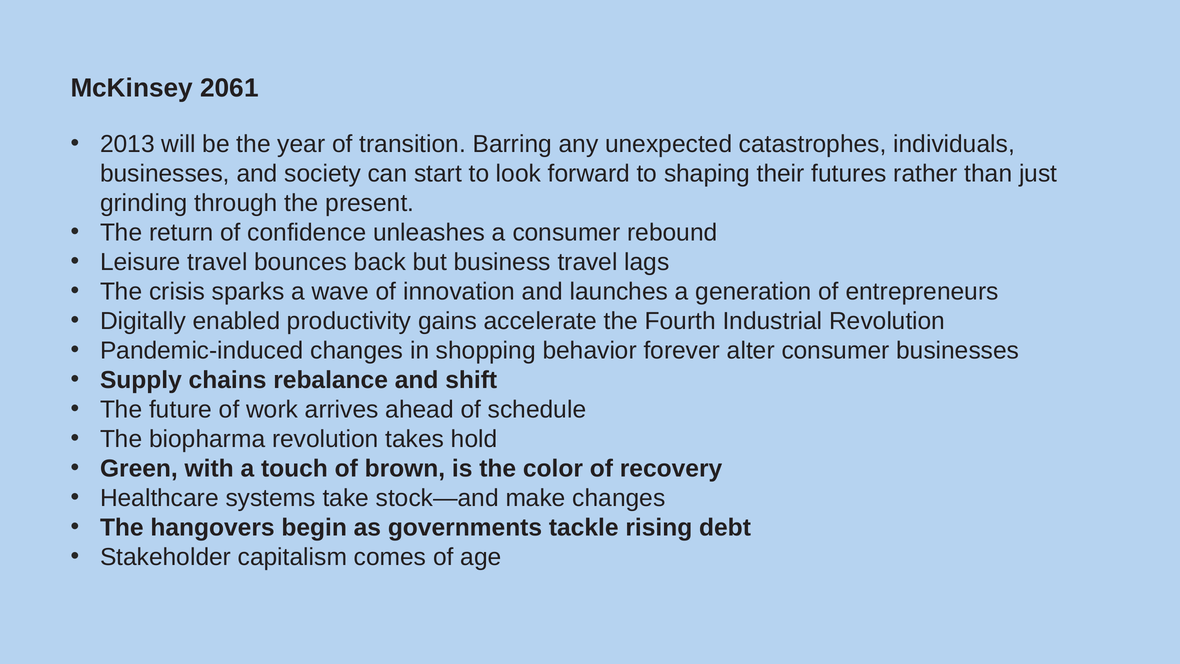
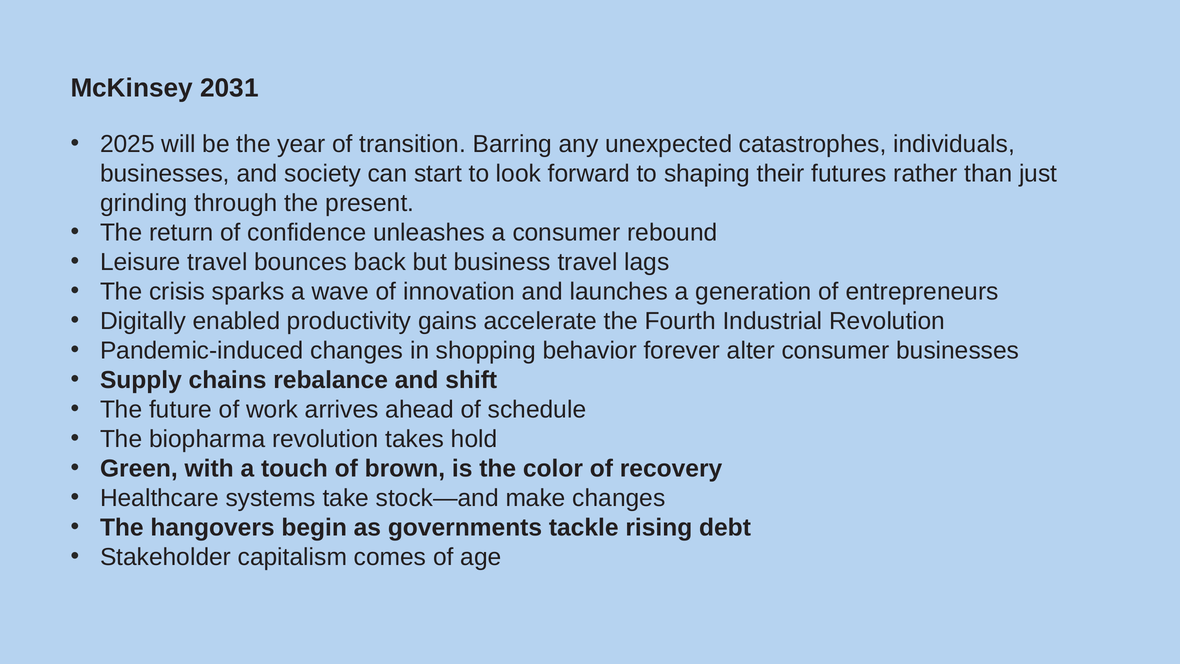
2061: 2061 -> 2031
2013: 2013 -> 2025
